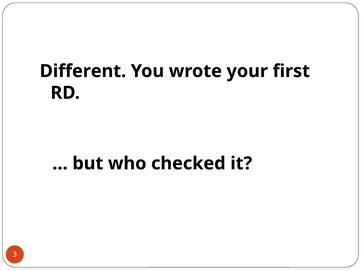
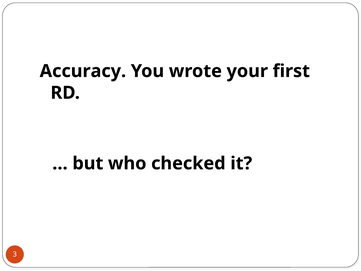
Different: Different -> Accuracy
